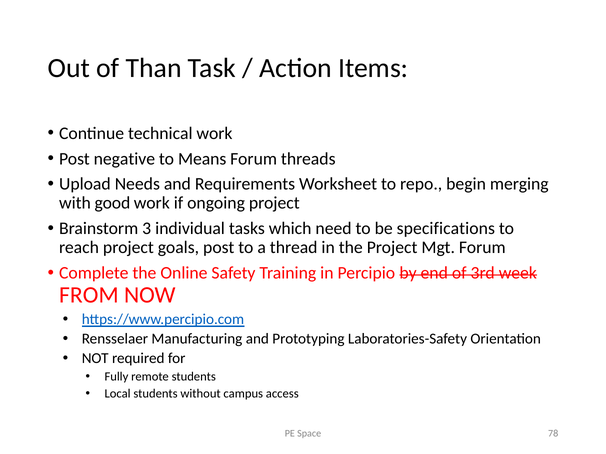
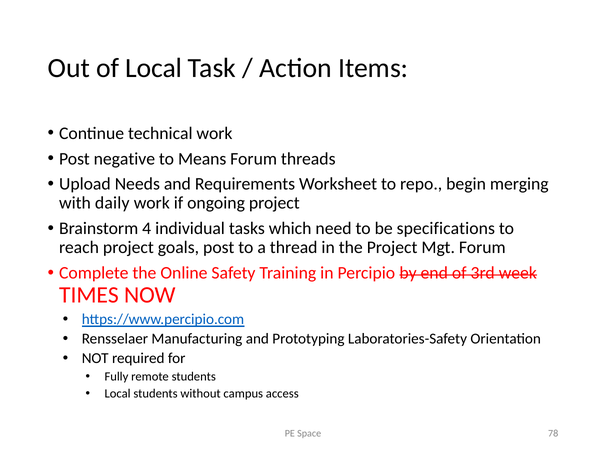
of Than: Than -> Local
good: good -> daily
3: 3 -> 4
FROM: FROM -> TIMES
